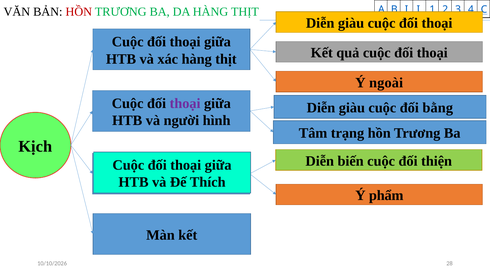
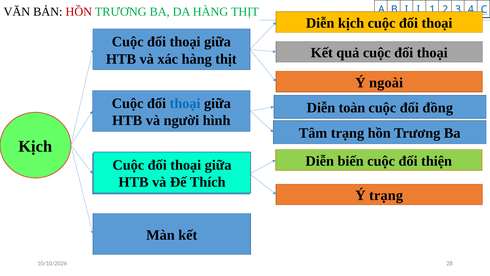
giàu at (351, 23): giàu -> kịch
thoại at (185, 103) colour: purple -> blue
giàu at (352, 108): giàu -> toàn
bằng: bằng -> đồng
Ý phẩm: phẩm -> trạng
